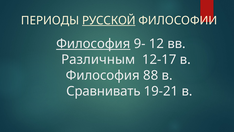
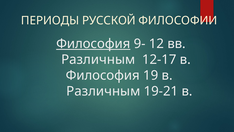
РУССКОЙ underline: present -> none
88: 88 -> 19
Сравнивать at (103, 91): Сравнивать -> Различным
